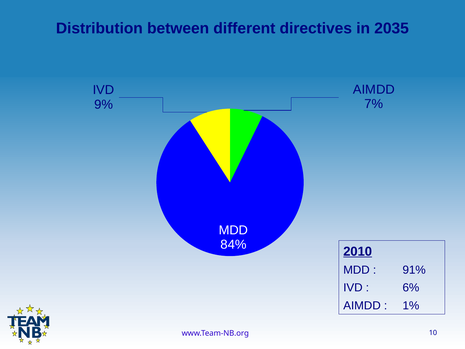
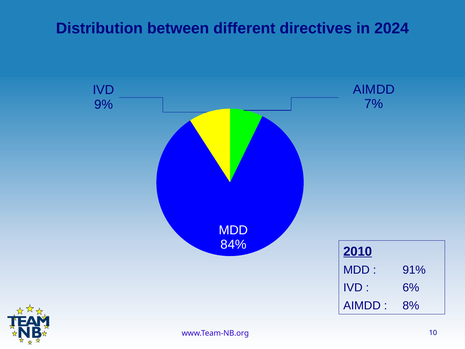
2035: 2035 -> 2024
1%: 1% -> 8%
